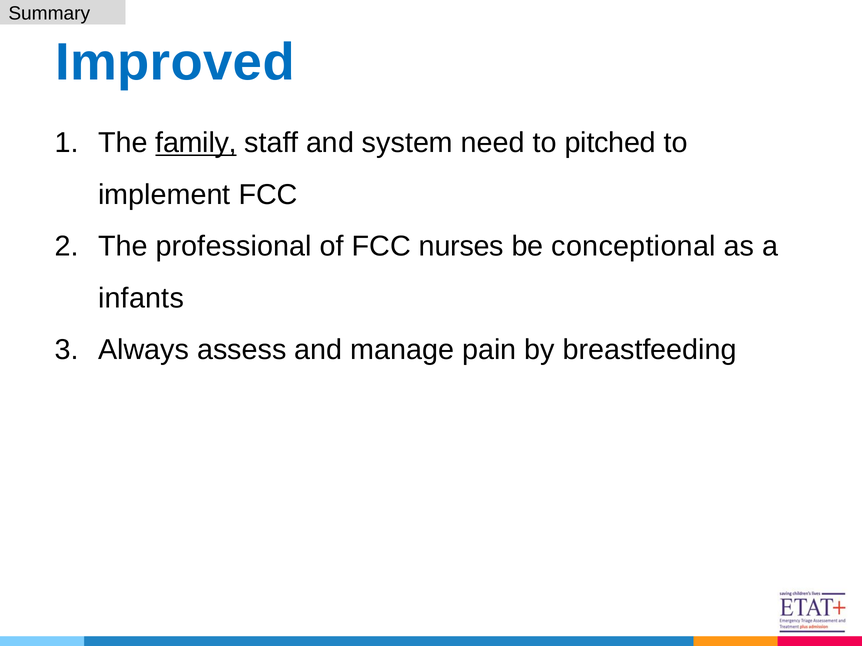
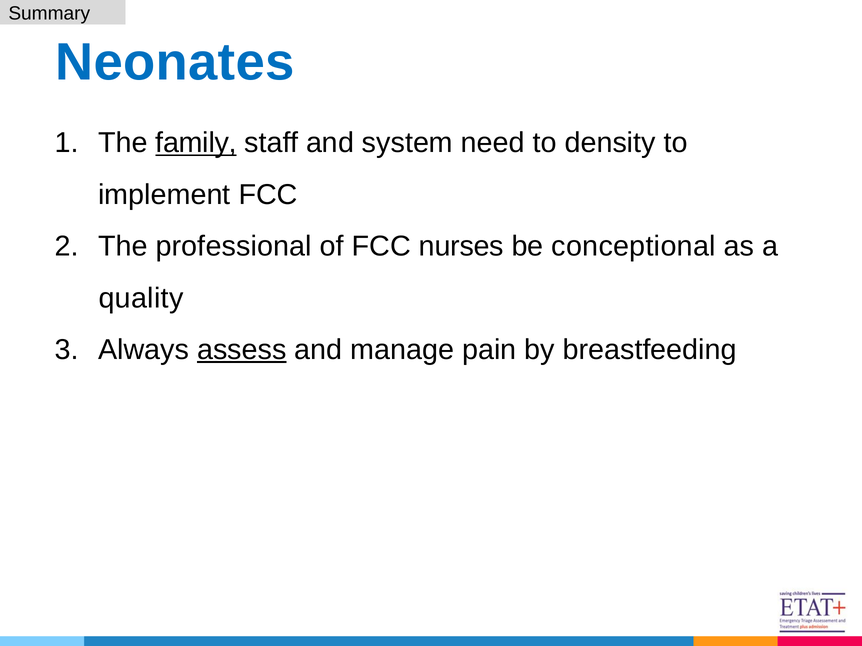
Improved: Improved -> Neonates
pitched: pitched -> density
infants: infants -> quality
assess underline: none -> present
